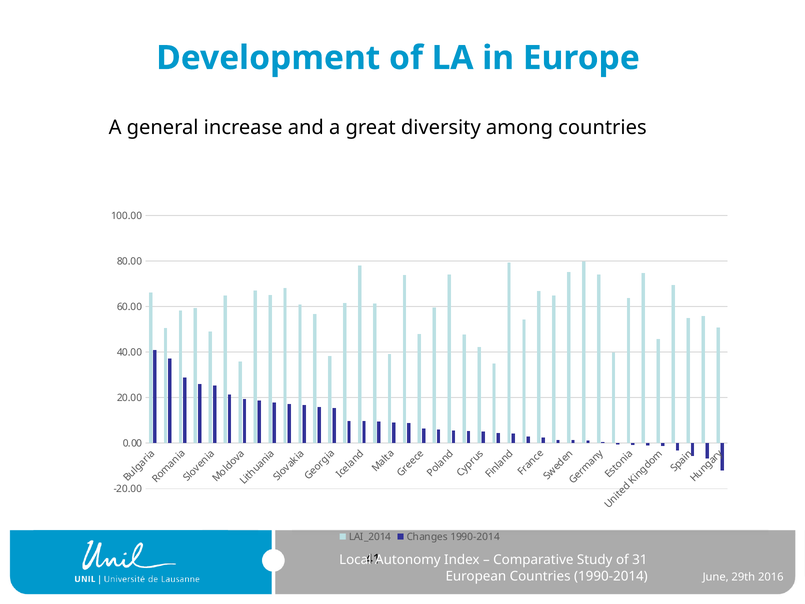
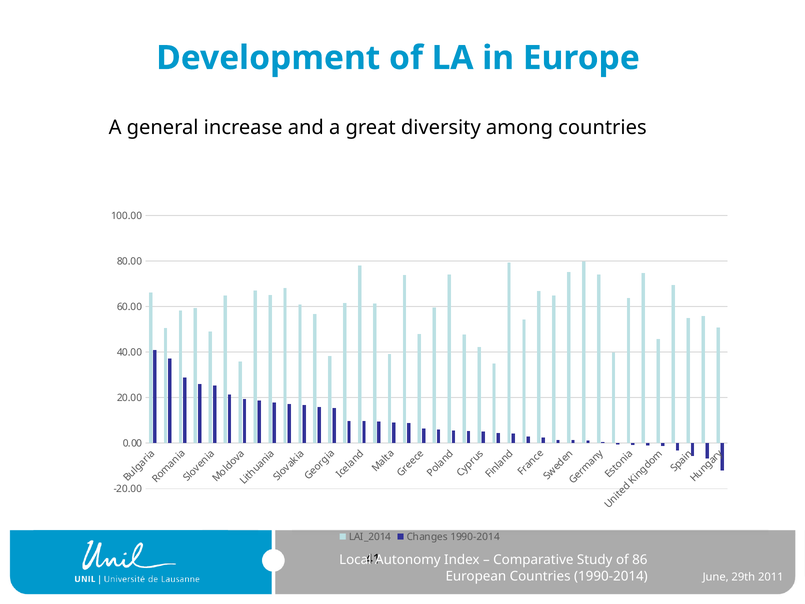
31: 31 -> 86
2016: 2016 -> 2011
